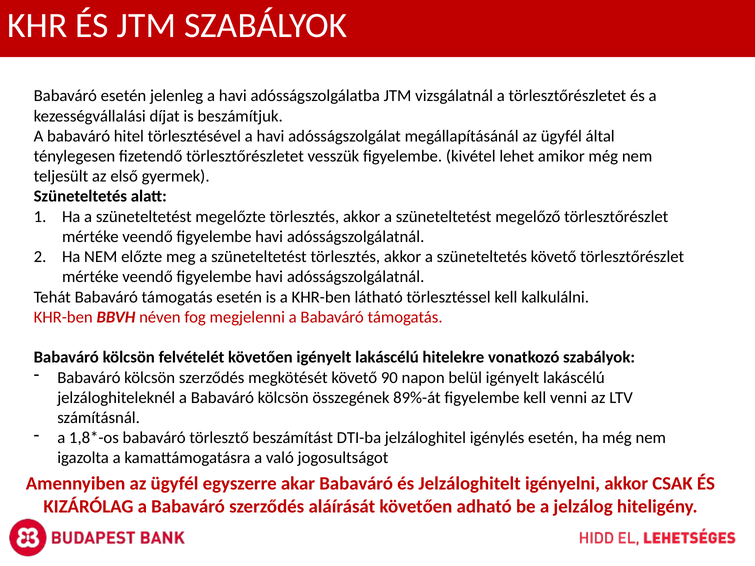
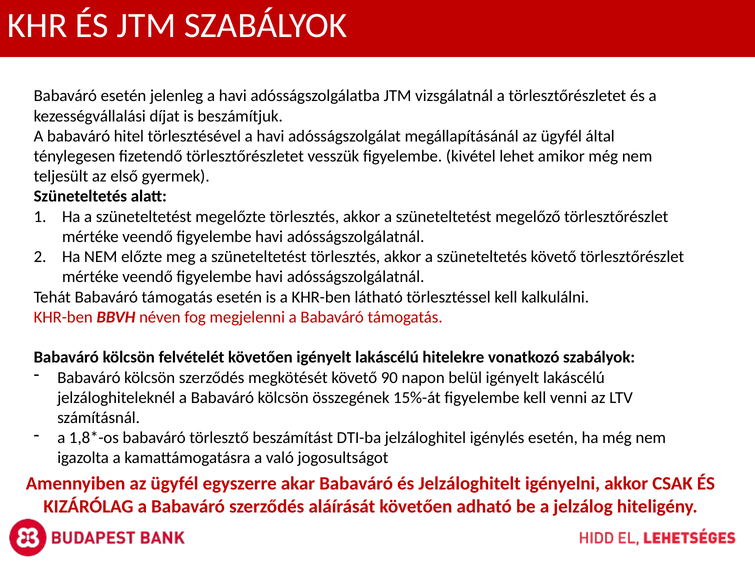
89%-át: 89%-át -> 15%-át
